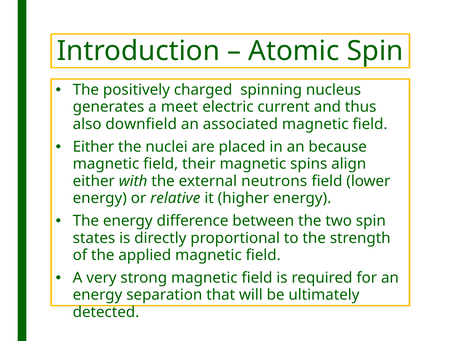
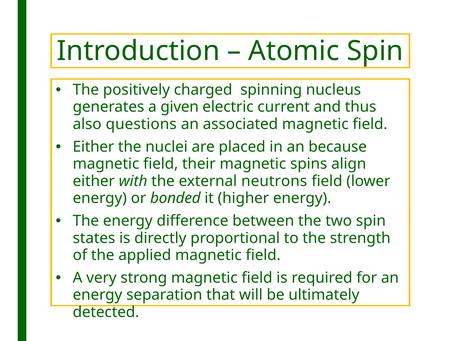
meet: meet -> given
downfield: downfield -> questions
relative: relative -> bonded
